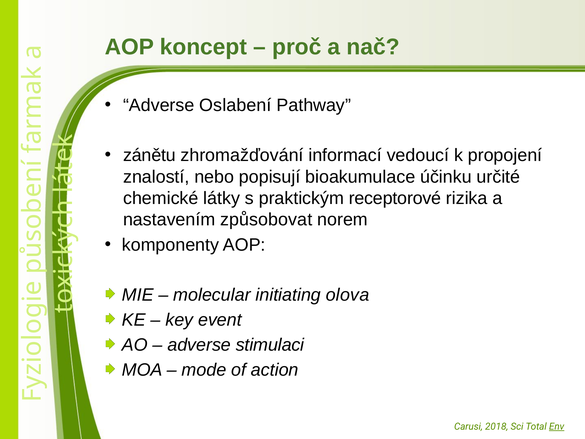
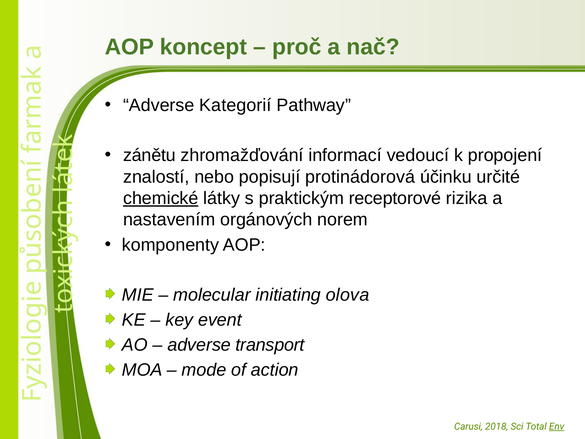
Oslabení: Oslabení -> Kategorií
bioakumulace: bioakumulace -> protinádorová
chemické underline: none -> present
způsobovat: způsobovat -> orgánových
stimulaci: stimulaci -> transport
